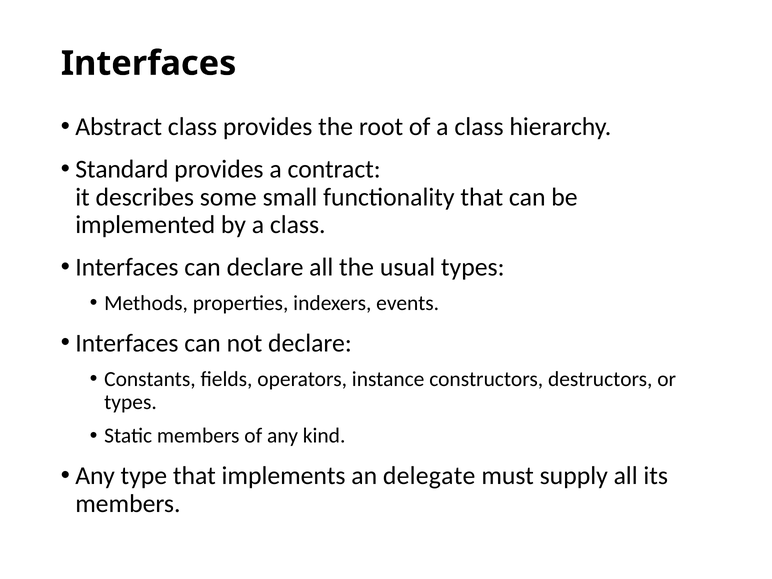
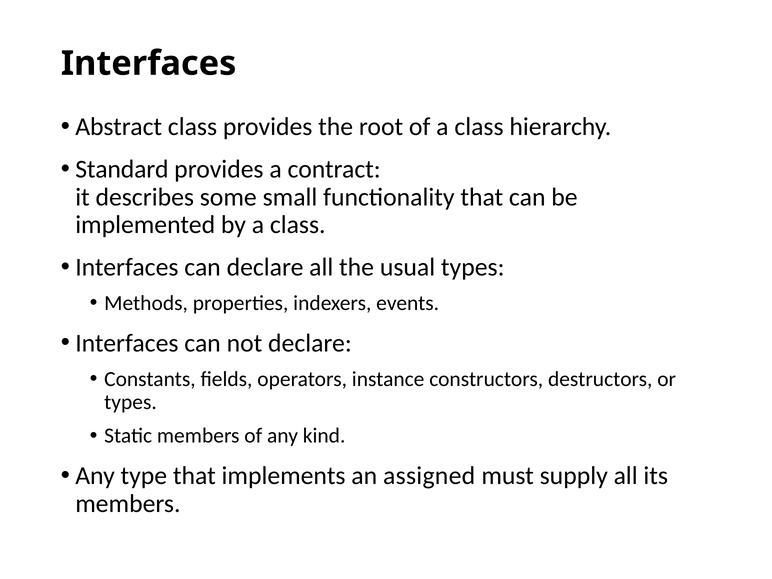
delegate: delegate -> assigned
